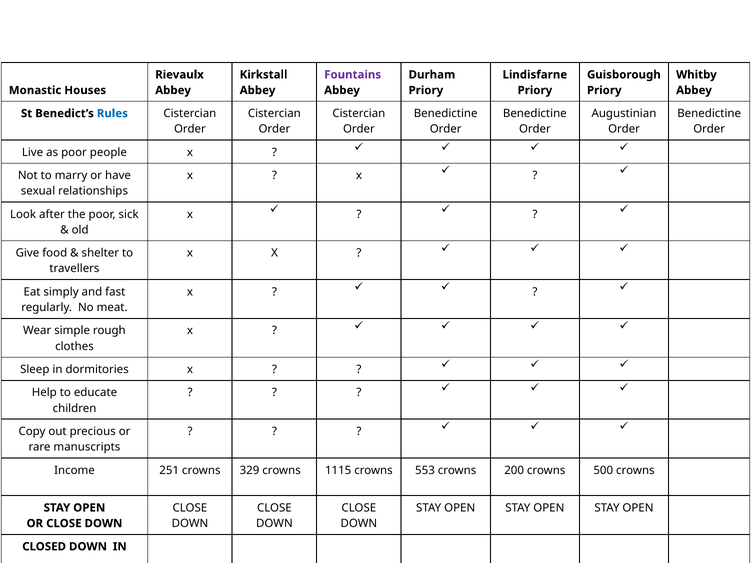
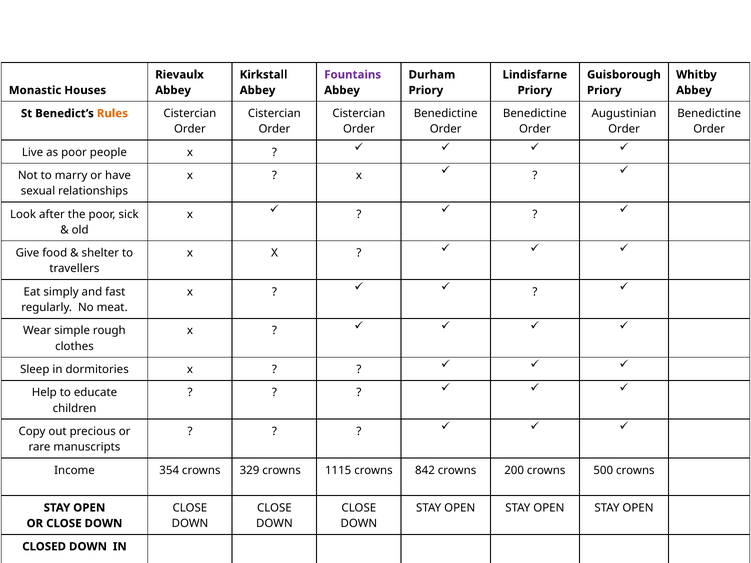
Rules colour: blue -> orange
251: 251 -> 354
553: 553 -> 842
